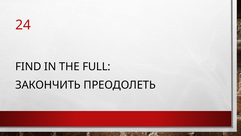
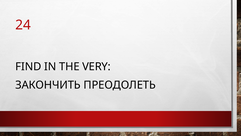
FULL: FULL -> VERY
